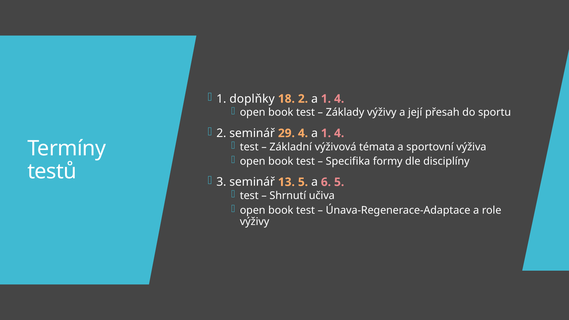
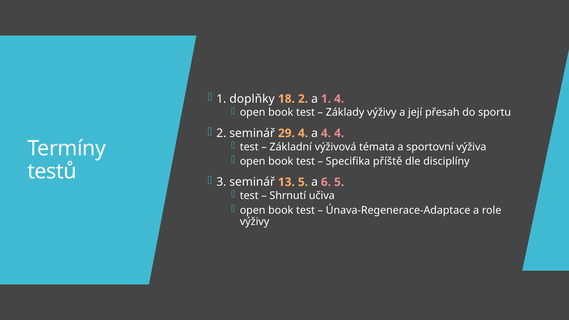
4 a 1: 1 -> 4
formy: formy -> příště
